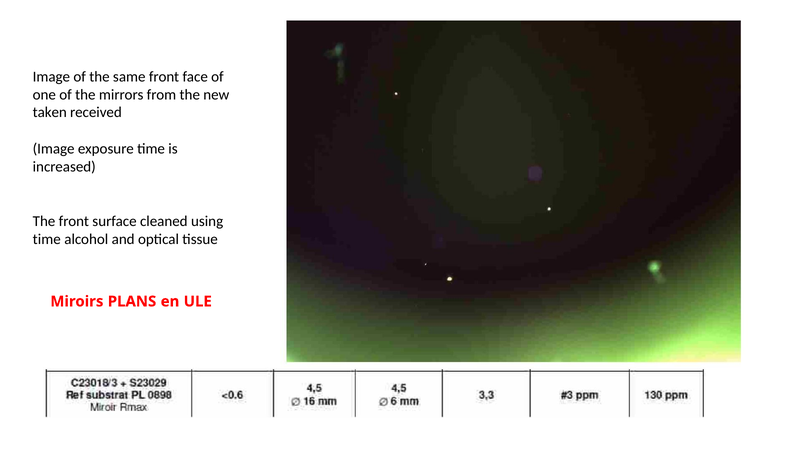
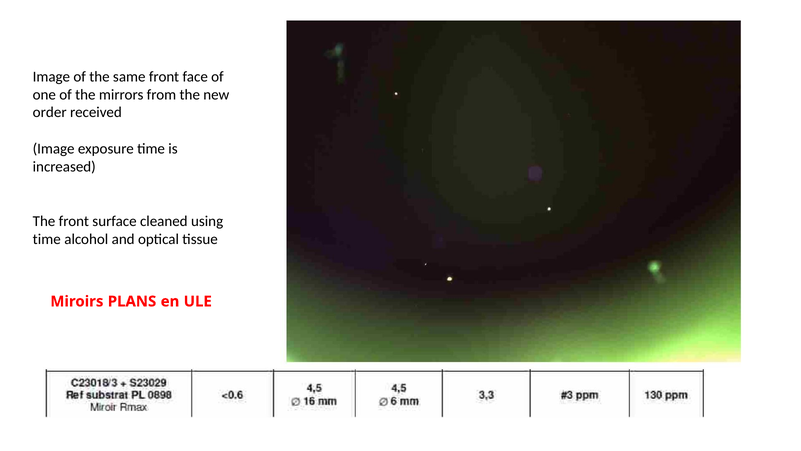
taken: taken -> order
